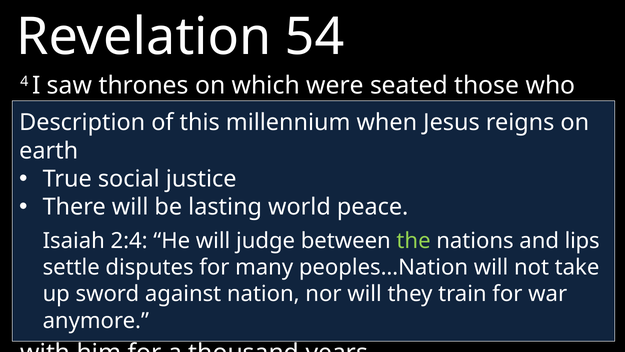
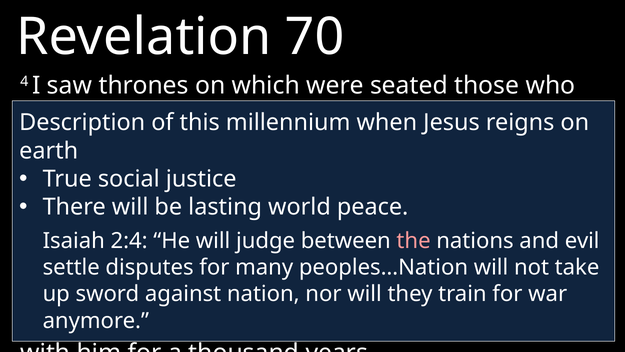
54: 54 -> 70
the at (414, 241) colour: light green -> pink
lips: lips -> evil
